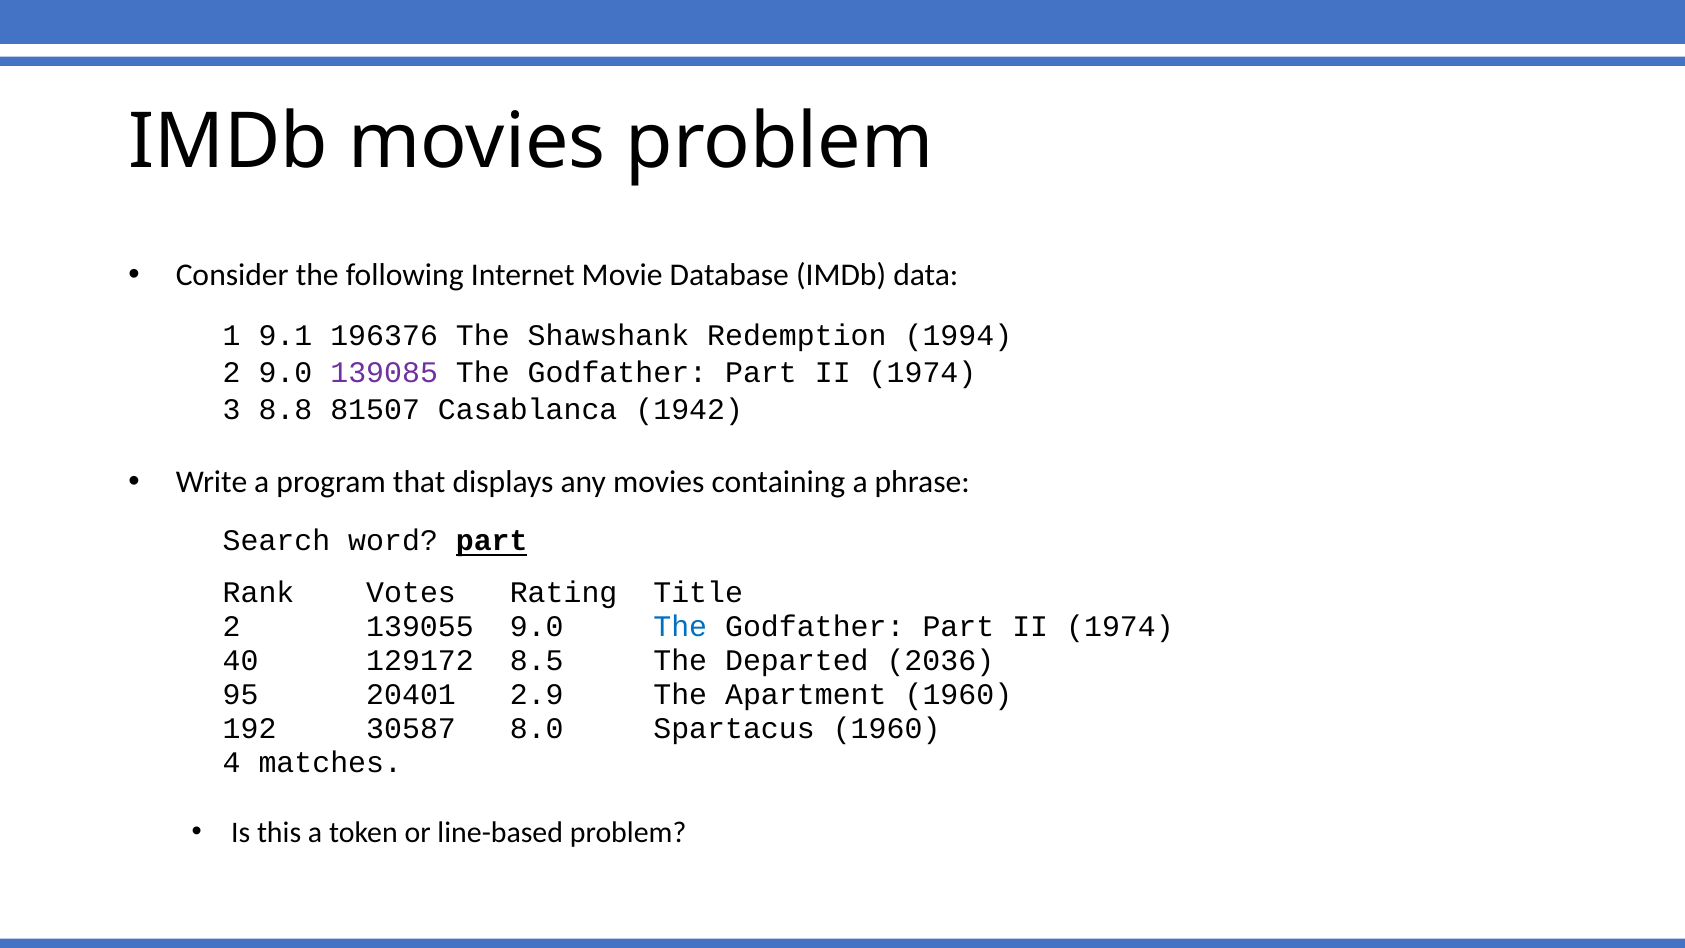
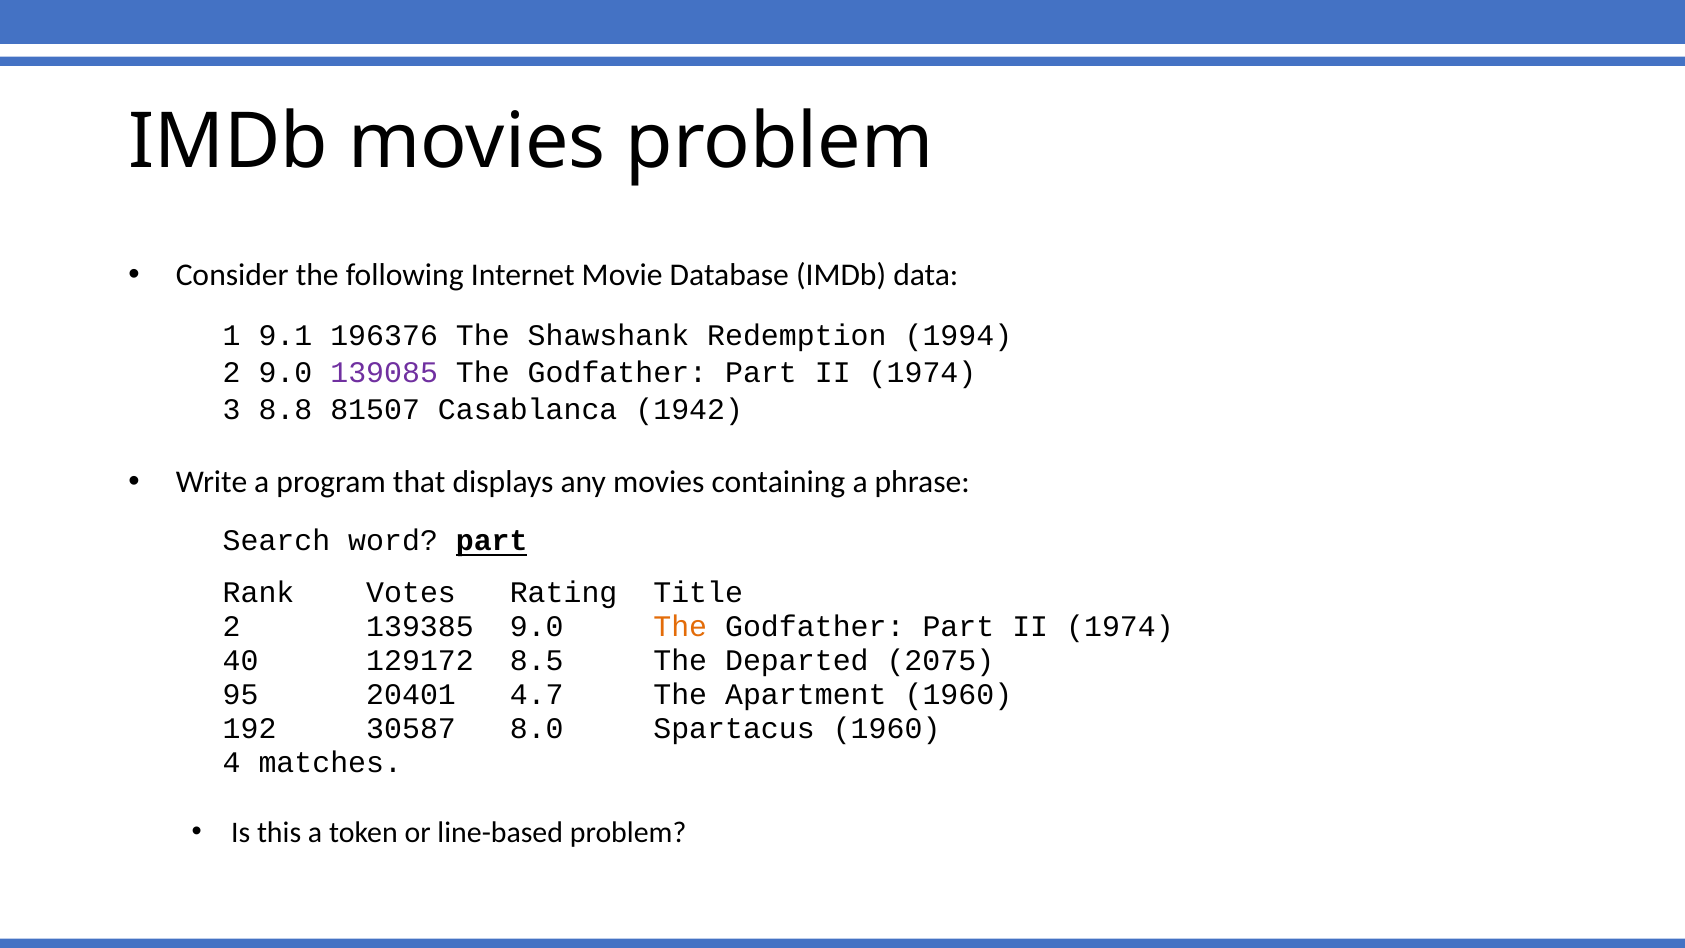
139055: 139055 -> 139385
The at (680, 627) colour: blue -> orange
2036: 2036 -> 2075
2.9: 2.9 -> 4.7
